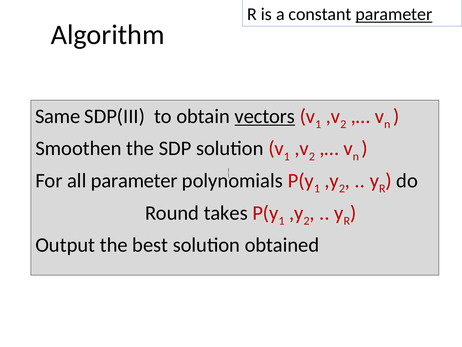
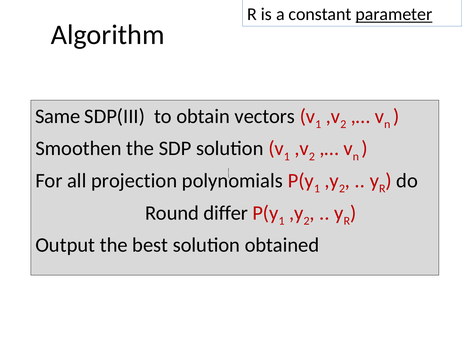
vectors underline: present -> none
all parameter: parameter -> projection
takes: takes -> differ
